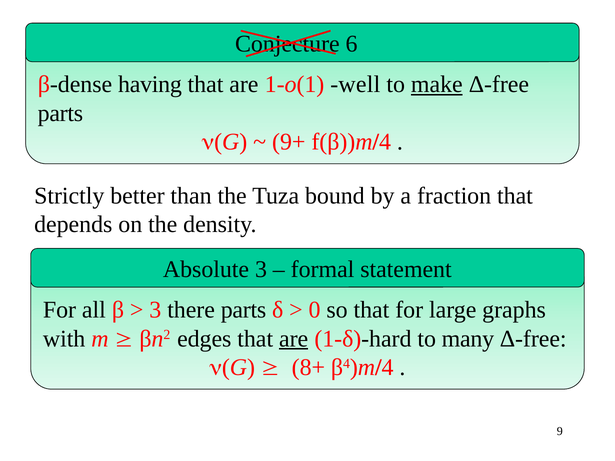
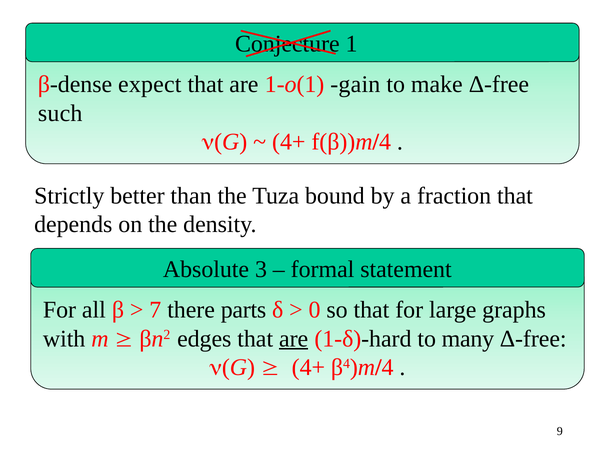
6: 6 -> 1
having: having -> expect
well: well -> gain
make underline: present -> none
parts at (60, 113): parts -> such
9+ at (289, 142): 9+ -> 4+
3 at (155, 310): 3 -> 7
8+ at (308, 368): 8+ -> 4+
